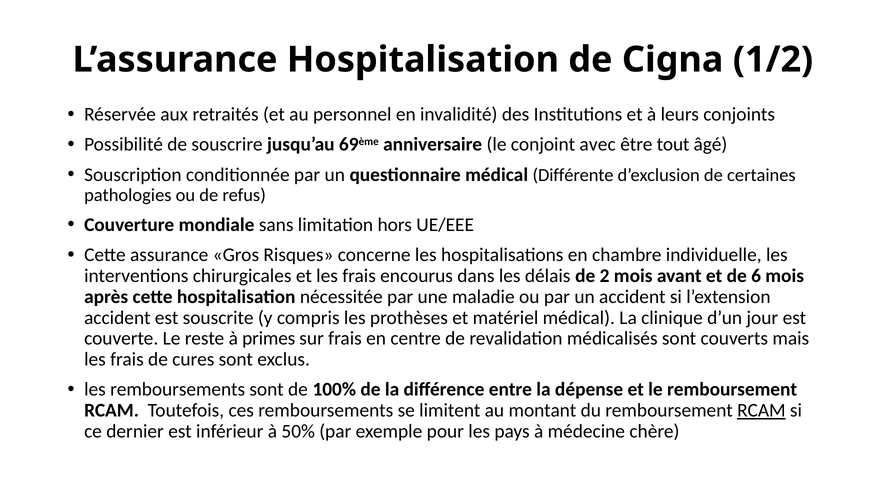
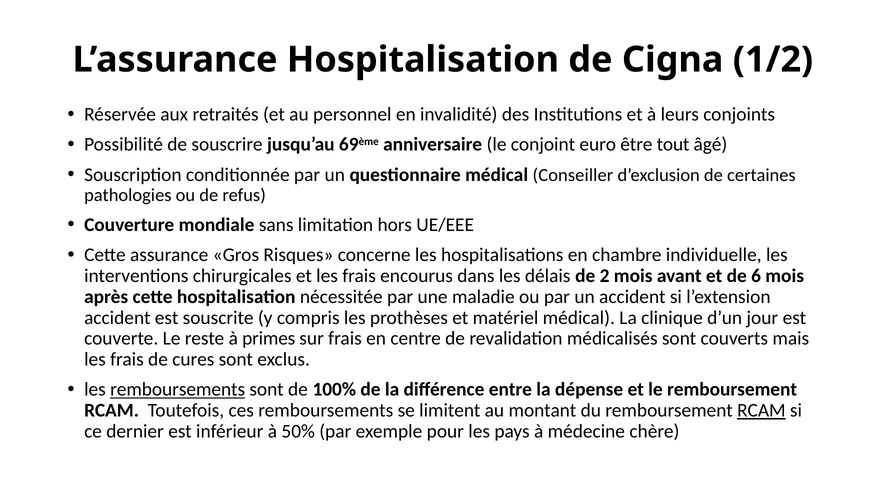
avec: avec -> euro
Différente: Différente -> Conseiller
remboursements at (178, 390) underline: none -> present
